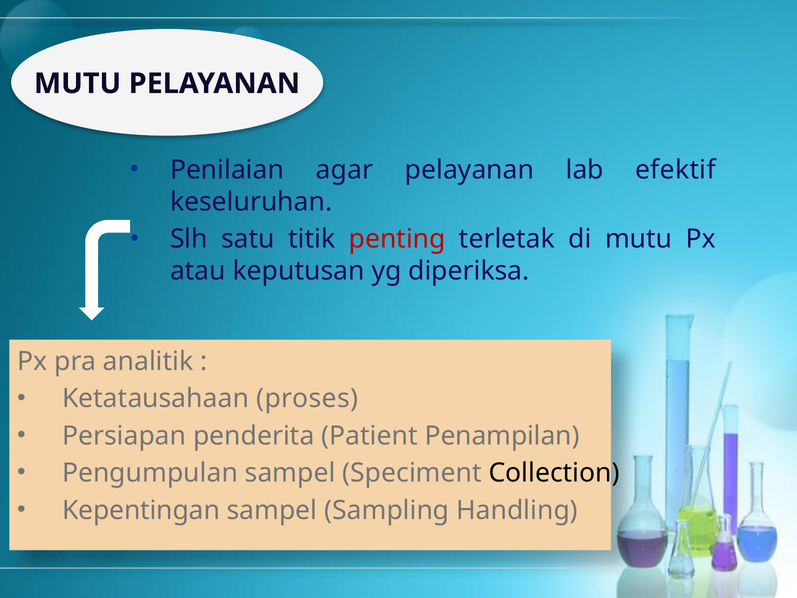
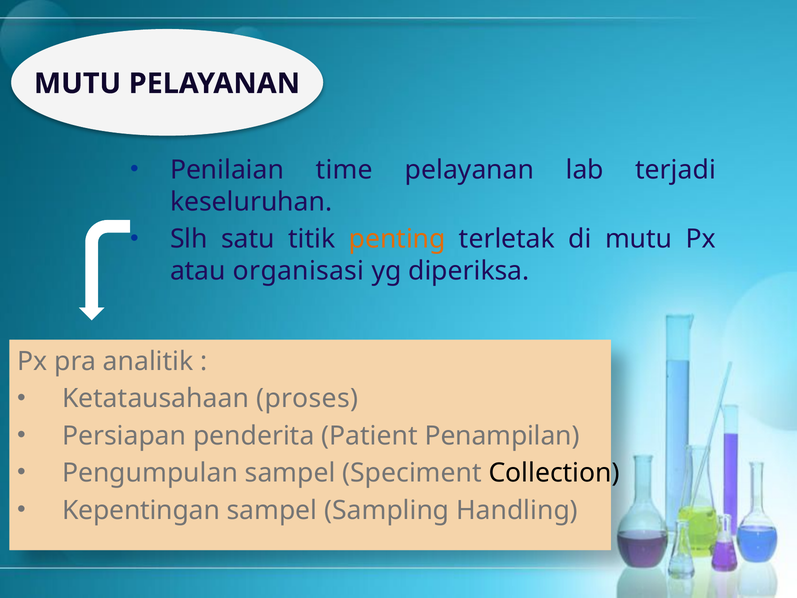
agar: agar -> time
efektif: efektif -> terjadi
penting colour: red -> orange
keputusan: keputusan -> organisasi
